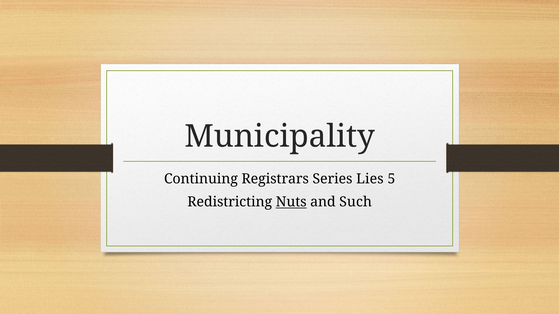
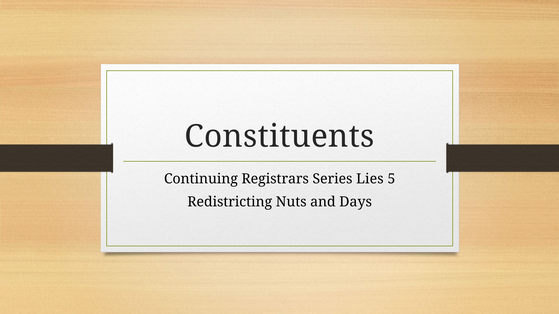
Municipality: Municipality -> Constituents
Nuts underline: present -> none
Such: Such -> Days
